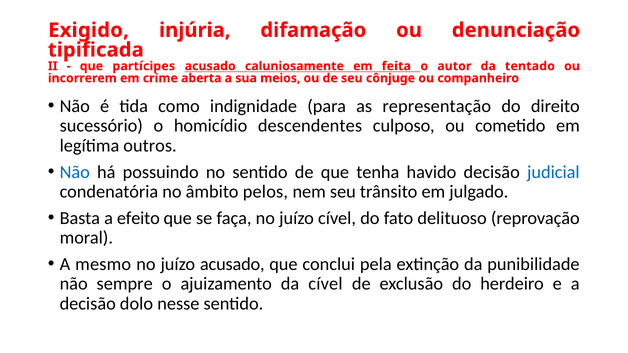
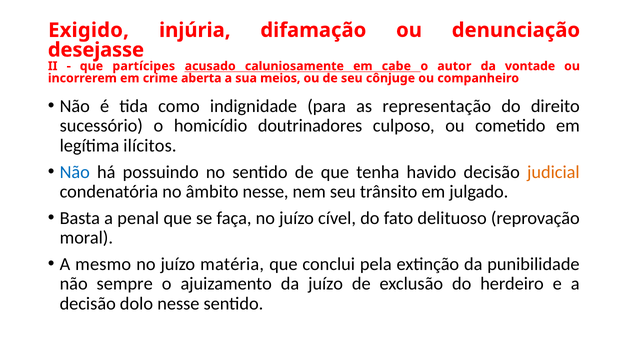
tipificada: tipificada -> desejasse
feita: feita -> cabe
tentado: tentado -> vontade
descendentes: descendentes -> doutrinadores
outros: outros -> ilícitos
judicial colour: blue -> orange
âmbito pelos: pelos -> nesse
efeito: efeito -> penal
juízo acusado: acusado -> matéria
da cível: cível -> juízo
